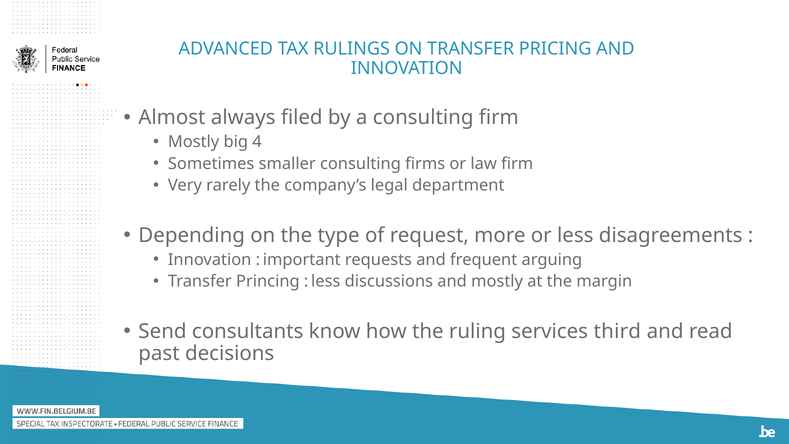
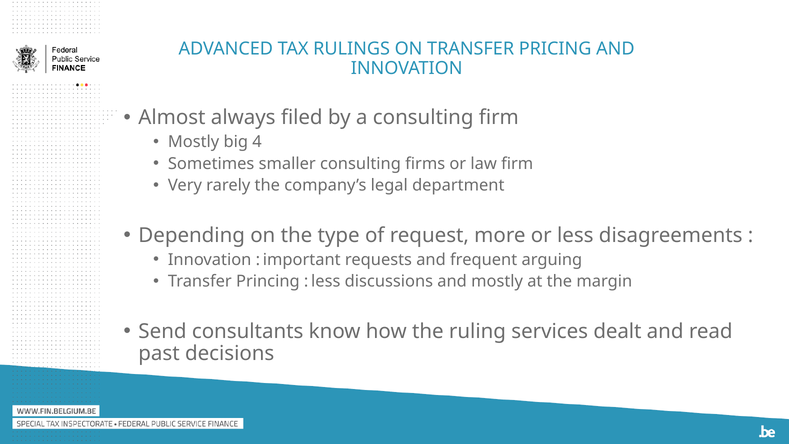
third: third -> dealt
